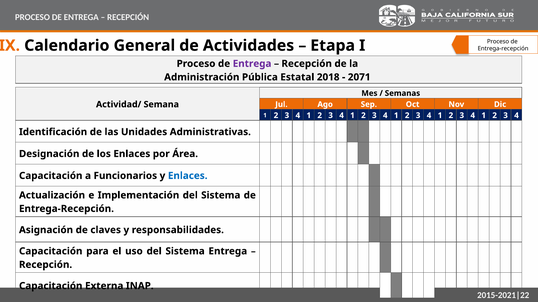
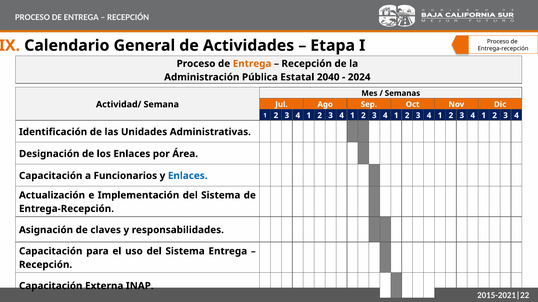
Entrega at (252, 64) colour: purple -> orange
2018: 2018 -> 2040
2071: 2071 -> 2024
